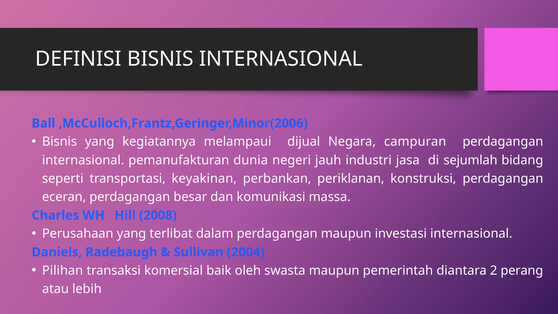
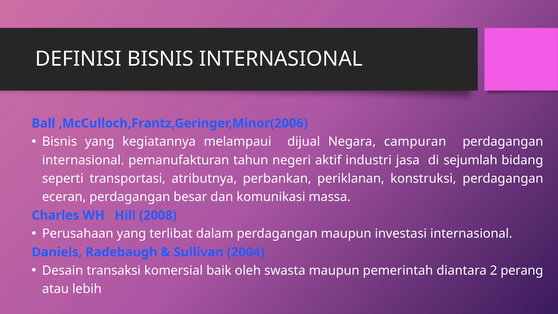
dunia: dunia -> tahun
jauh: jauh -> aktif
keyakinan: keyakinan -> atributnya
Pilihan: Pilihan -> Desain
